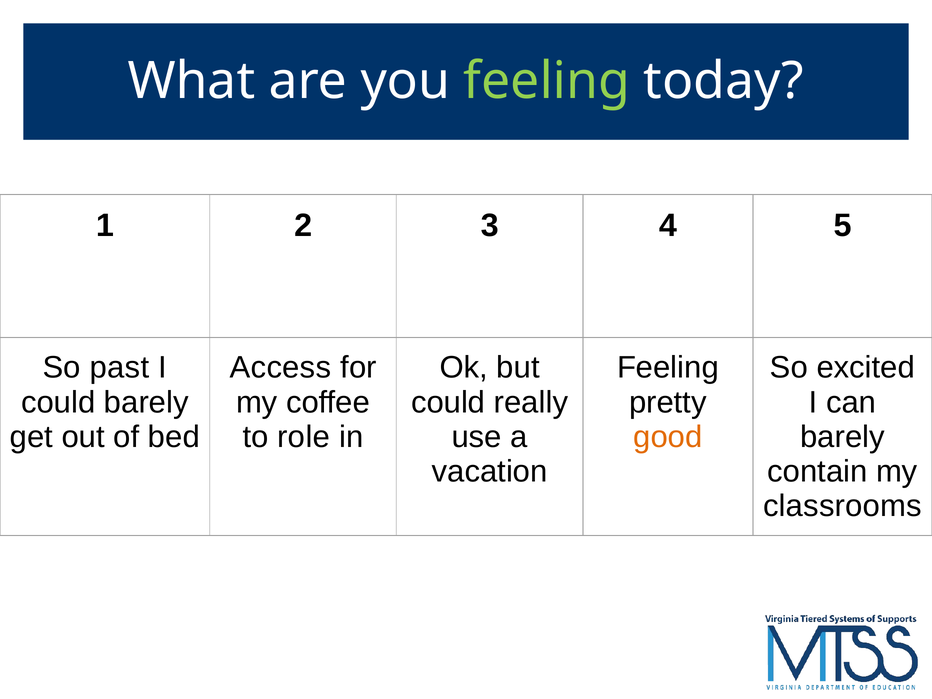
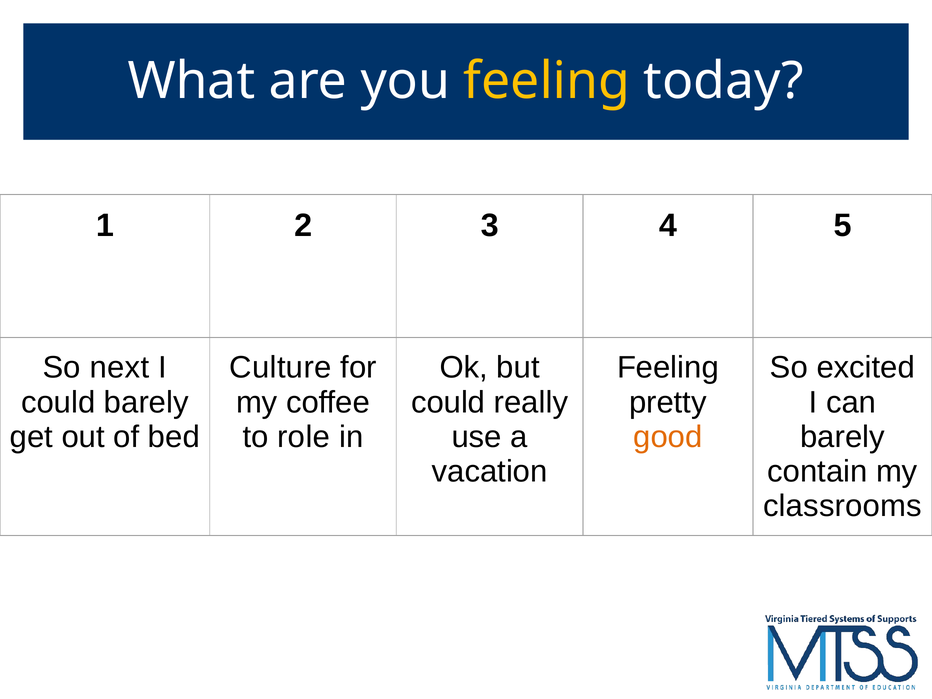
feeling at (547, 81) colour: light green -> yellow
past: past -> next
Access: Access -> Culture
